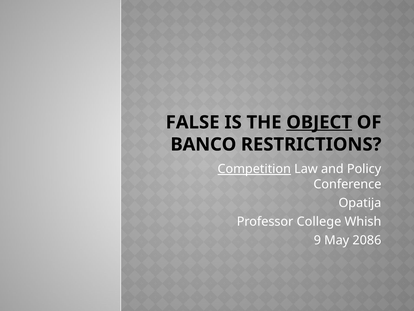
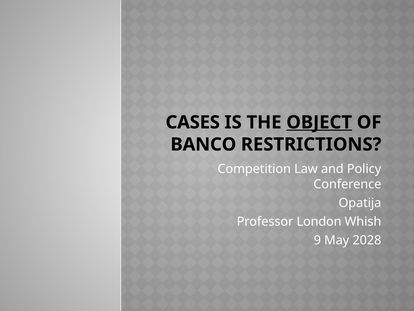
FALSE: FALSE -> CASES
Competition underline: present -> none
College: College -> London
2086: 2086 -> 2028
